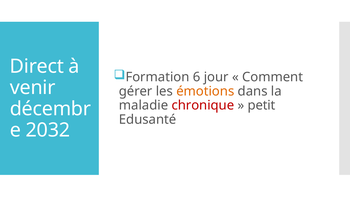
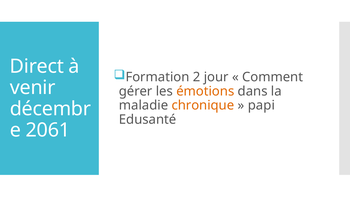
6: 6 -> 2
chronique colour: red -> orange
petit: petit -> papi
2032: 2032 -> 2061
